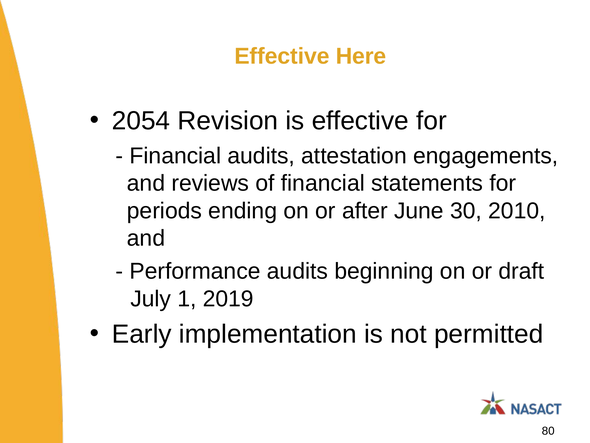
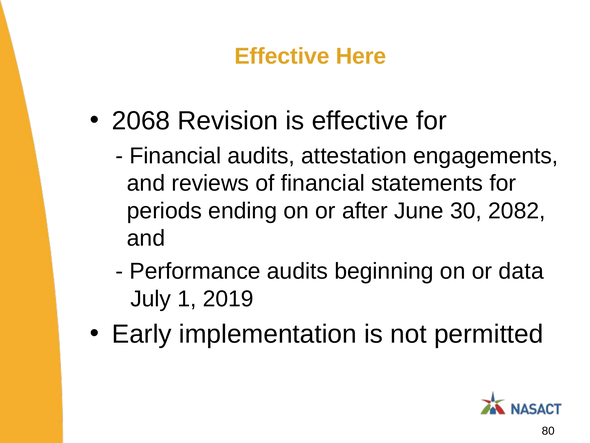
2054: 2054 -> 2068
2010: 2010 -> 2082
draft: draft -> data
